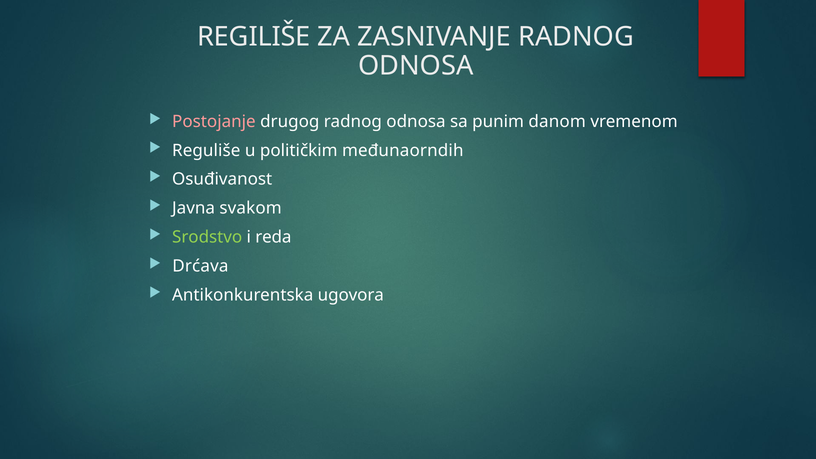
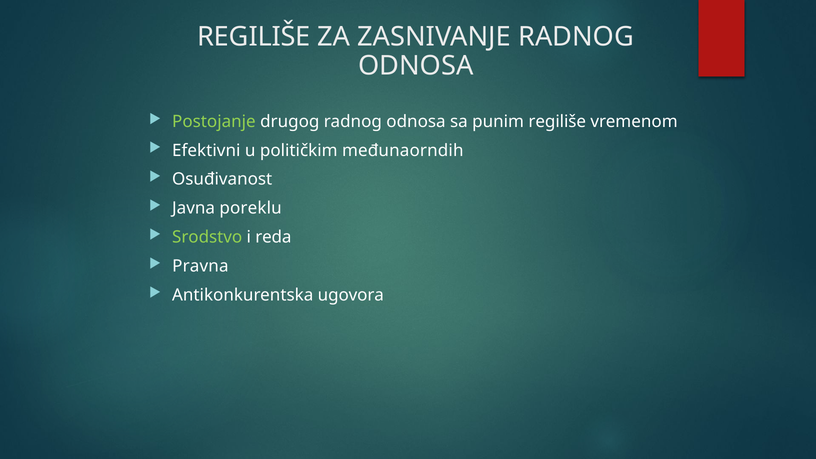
Postojanje colour: pink -> light green
punim danom: danom -> regiliše
Reguliše: Reguliše -> Efektivni
svakom: svakom -> poreklu
Drćava: Drćava -> Pravna
